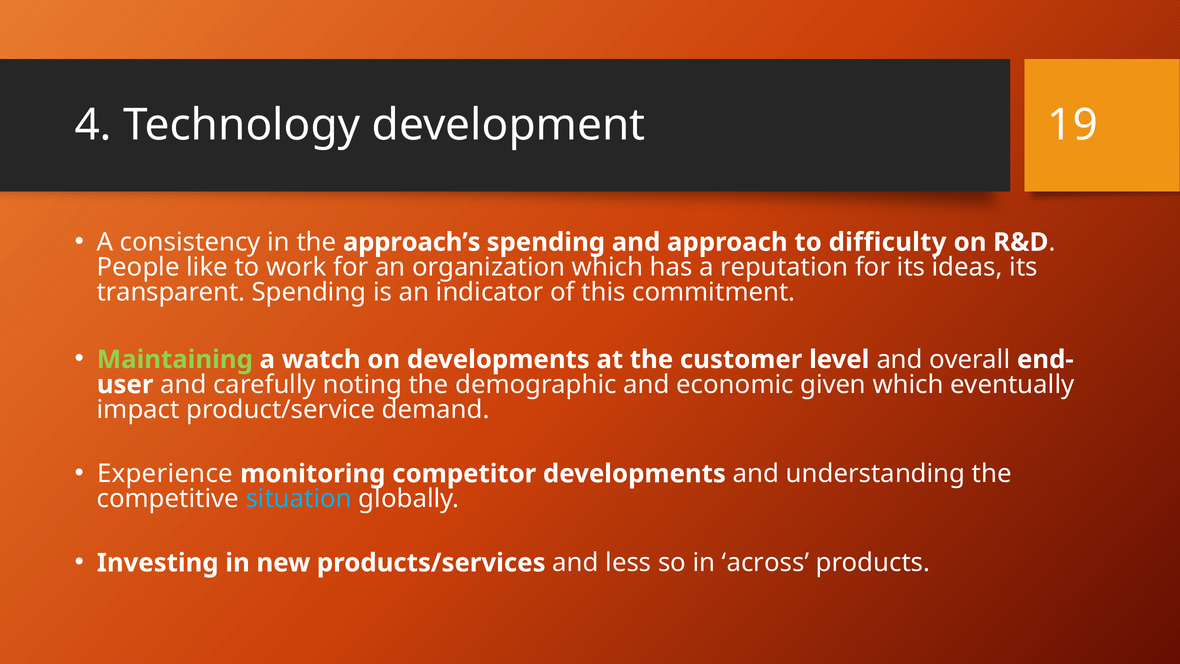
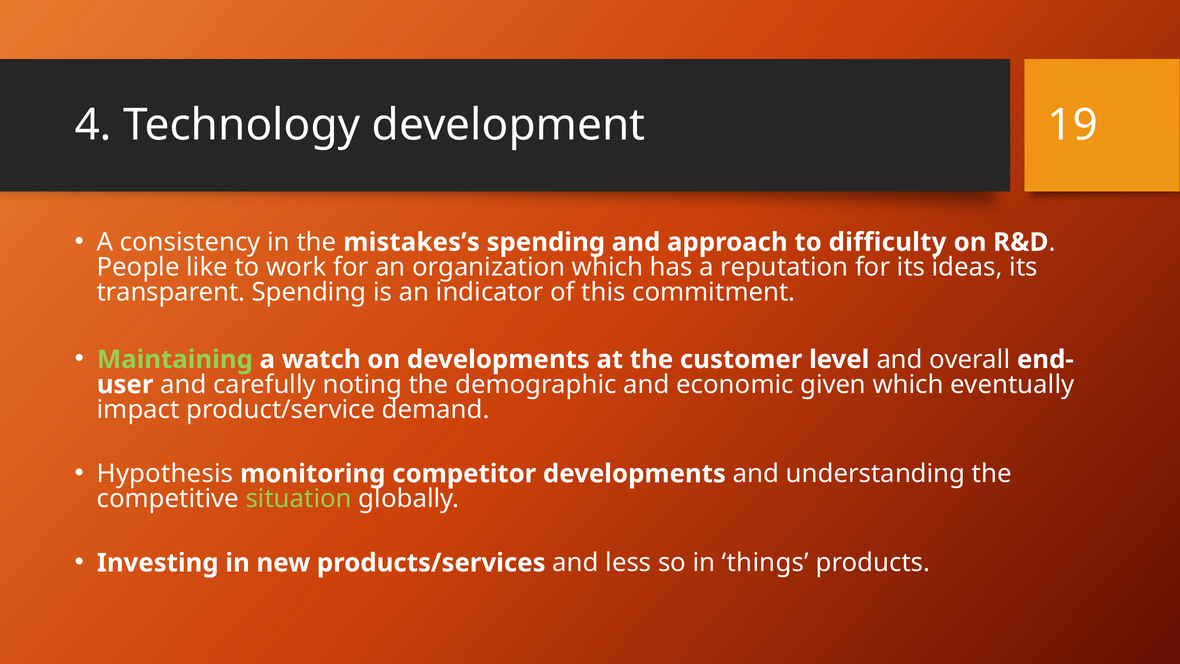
approach’s: approach’s -> mistakes’s
Experience: Experience -> Hypothesis
situation colour: light blue -> light green
across: across -> things
